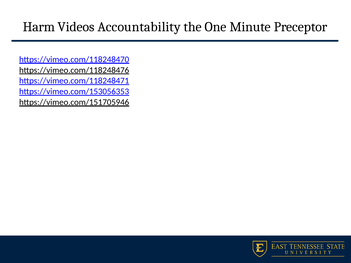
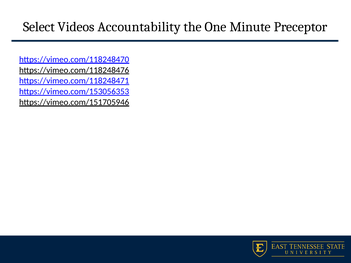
Harm: Harm -> Select
